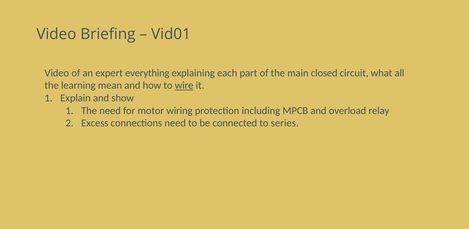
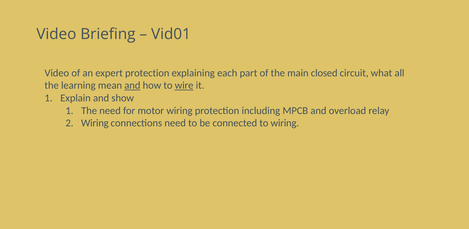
expert everything: everything -> protection
and at (132, 86) underline: none -> present
Excess at (95, 123): Excess -> Wiring
to series: series -> wiring
